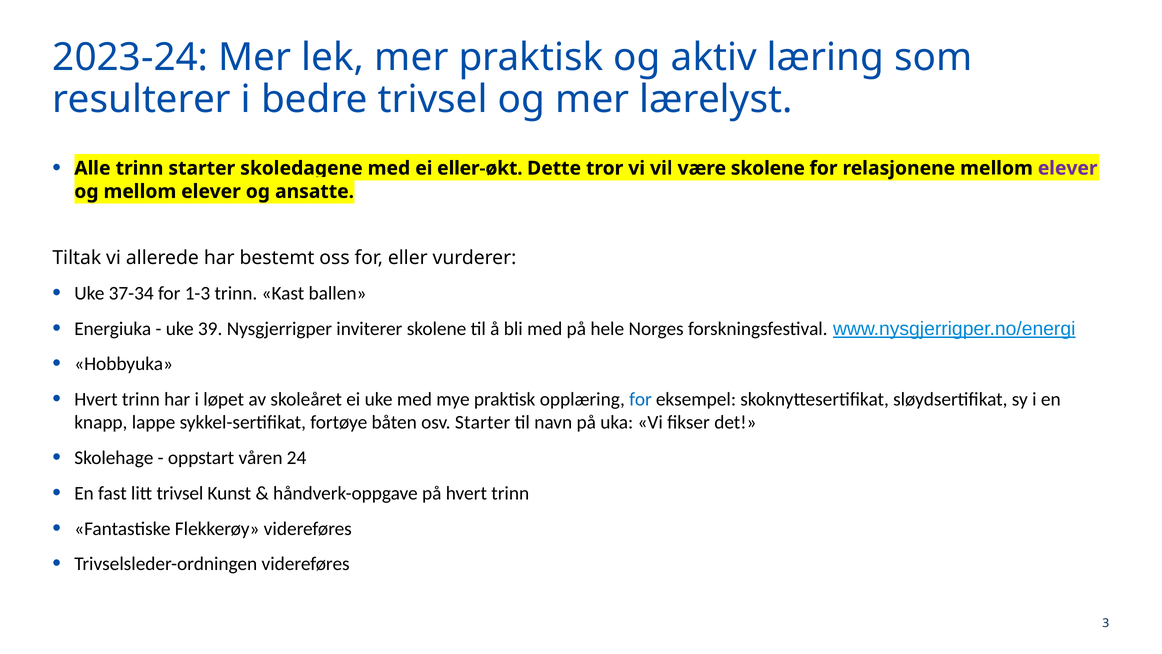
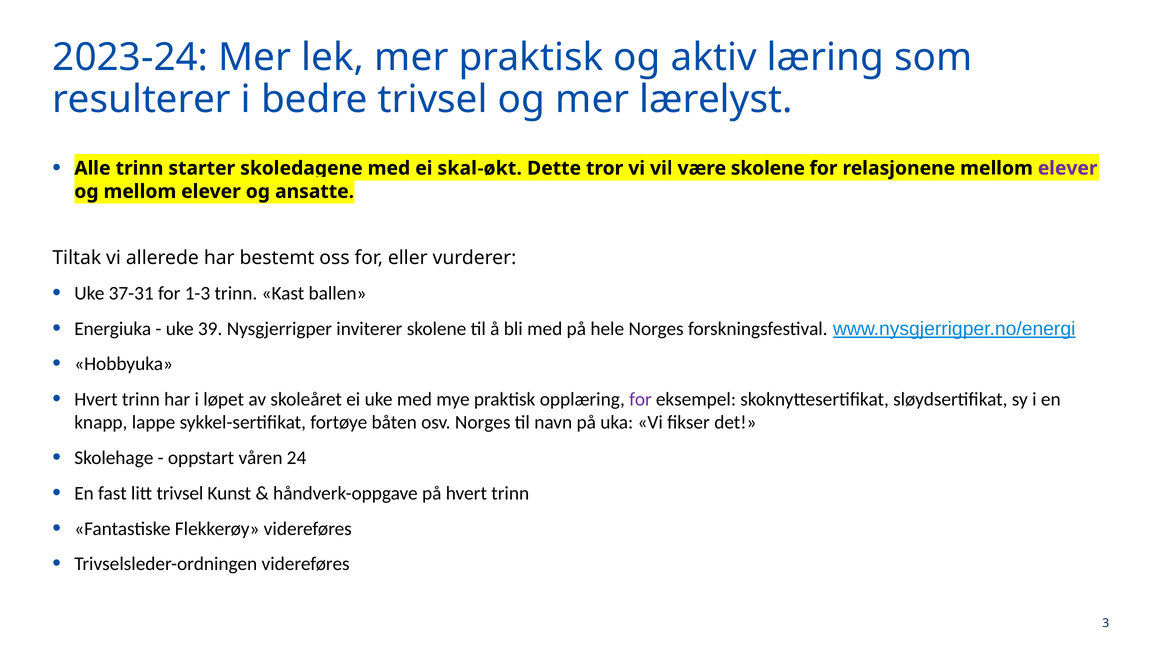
eller-økt: eller-økt -> skal-økt
37-34: 37-34 -> 37-31
for at (640, 399) colour: blue -> purple
osv Starter: Starter -> Norges
